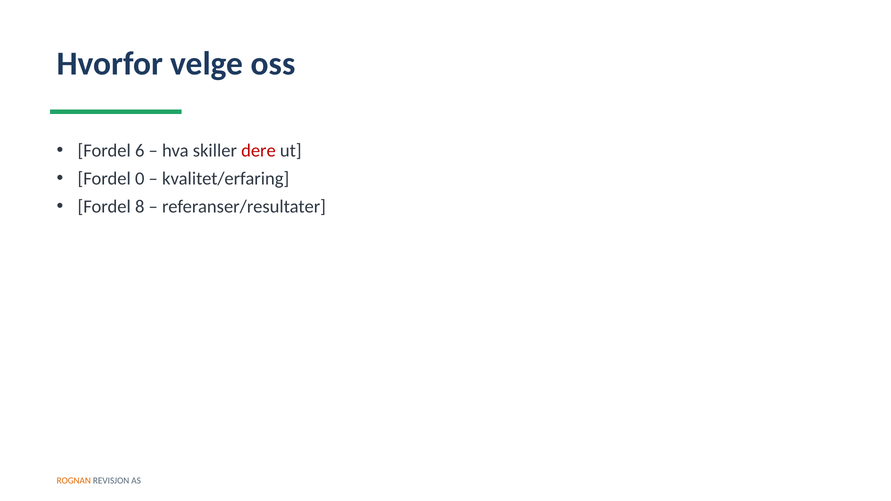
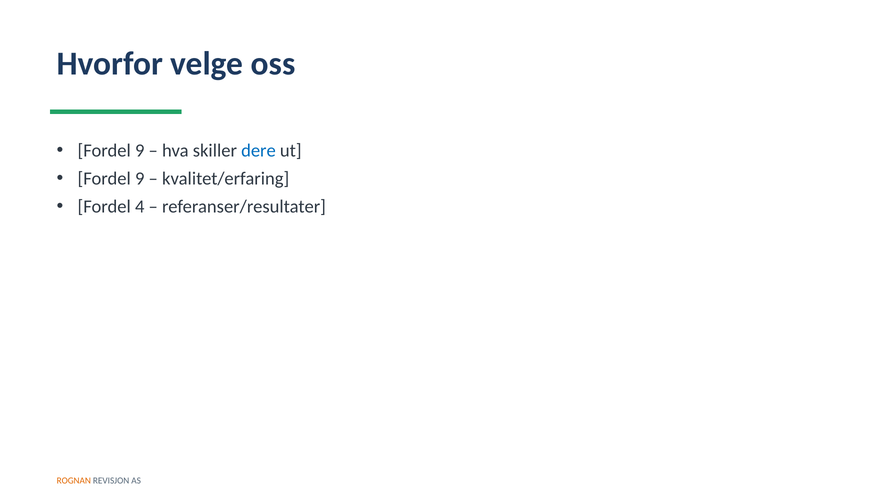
6 at (140, 151): 6 -> 9
dere colour: red -> blue
0 at (140, 179): 0 -> 9
8: 8 -> 4
